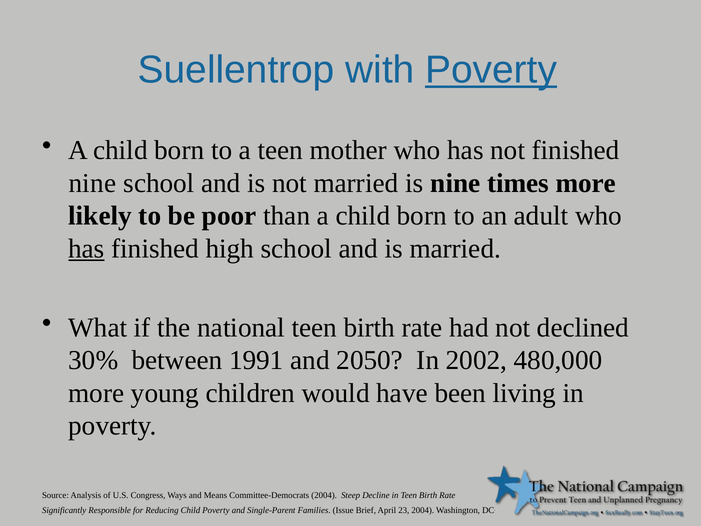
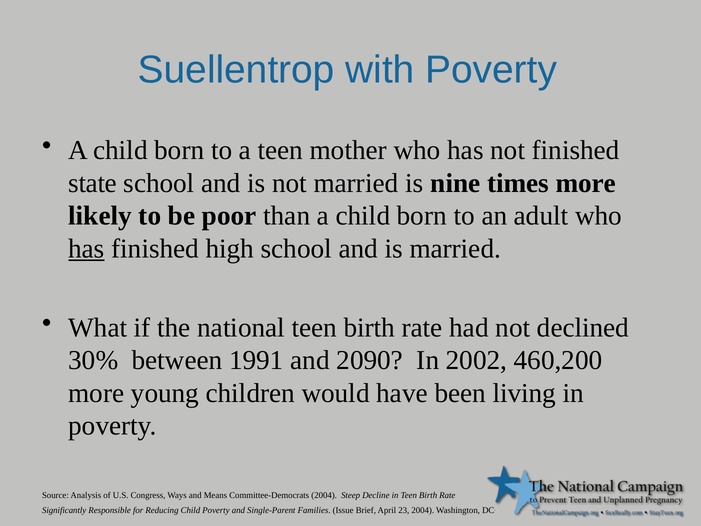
Poverty at (491, 70) underline: present -> none
nine at (92, 183): nine -> state
2050: 2050 -> 2090
480,000: 480,000 -> 460,200
